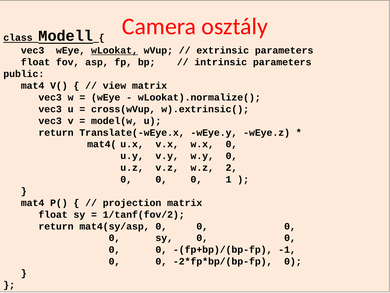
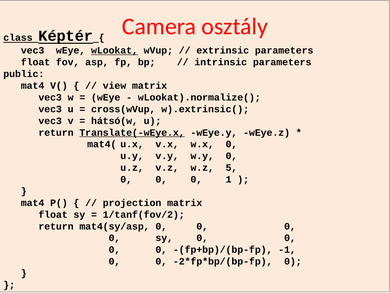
Modell: Modell -> Képtér
model(w: model(w -> hátsó(w
Translate(-wEye.x underline: none -> present
2: 2 -> 5
